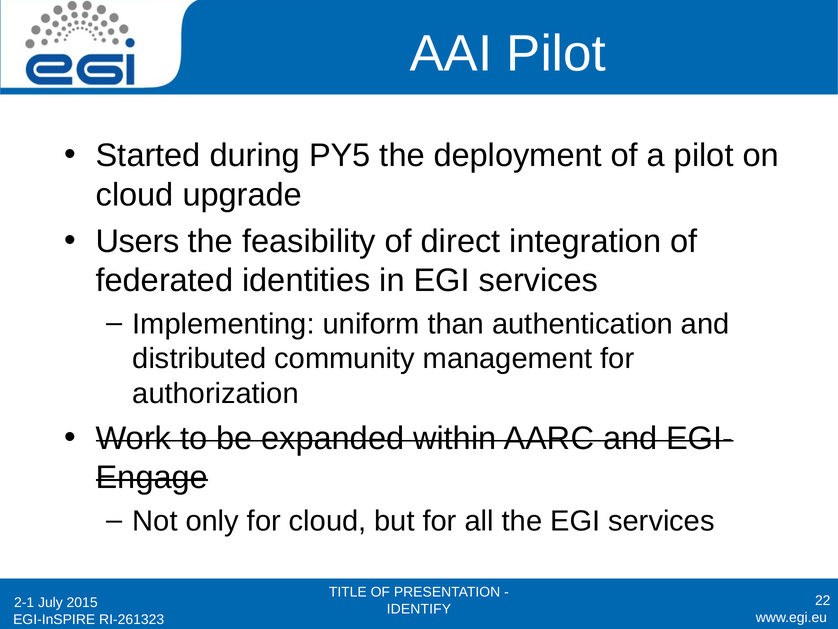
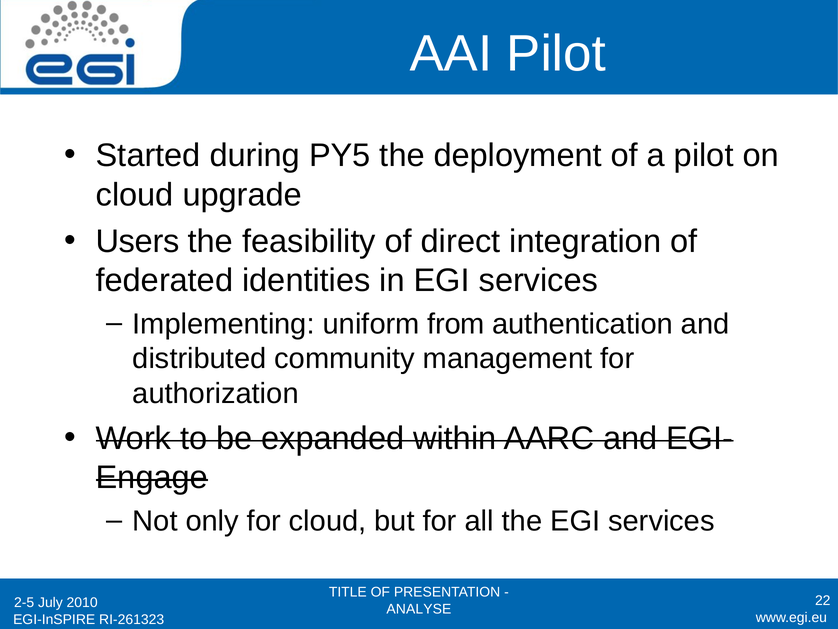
than: than -> from
2-1: 2-1 -> 2-5
2015: 2015 -> 2010
IDENTIFY: IDENTIFY -> ANALYSE
